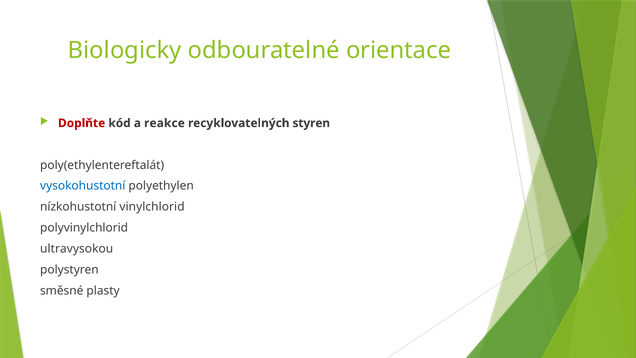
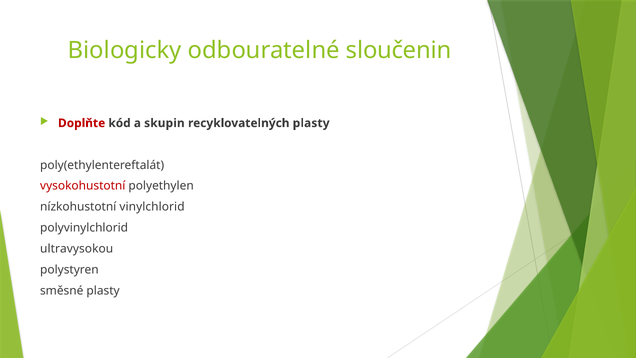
orientace: orientace -> sloučenin
reakce: reakce -> skupin
recyklovatelných styren: styren -> plasty
vysokohustotní colour: blue -> red
